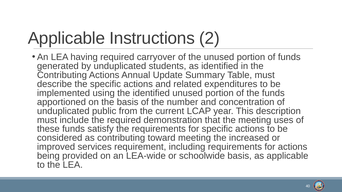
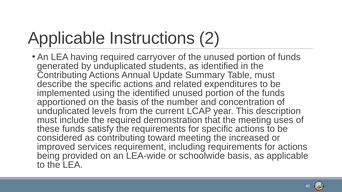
public: public -> levels
